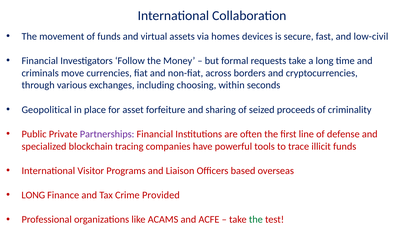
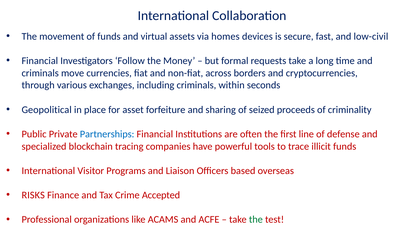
including choosing: choosing -> criminals
Partnerships colour: purple -> blue
LONG at (33, 196): LONG -> RISKS
Provided: Provided -> Accepted
